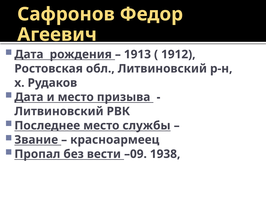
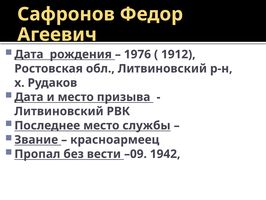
1913: 1913 -> 1976
1938: 1938 -> 1942
